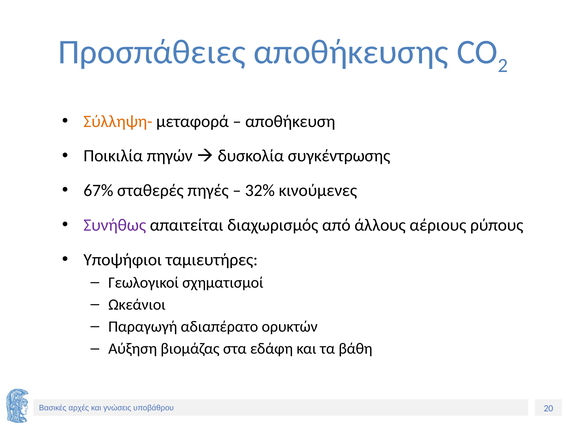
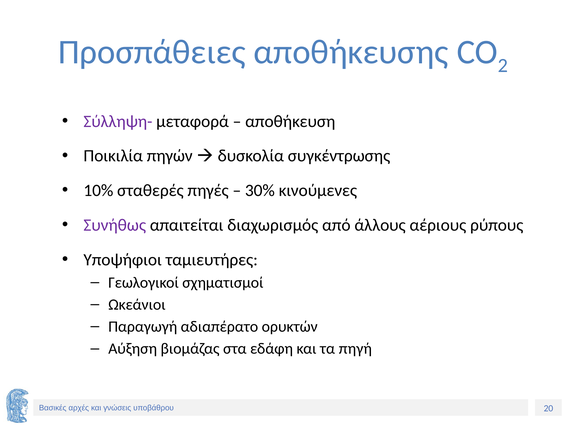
Σύλληψη- colour: orange -> purple
67%: 67% -> 10%
32%: 32% -> 30%
βάθη: βάθη -> πηγή
